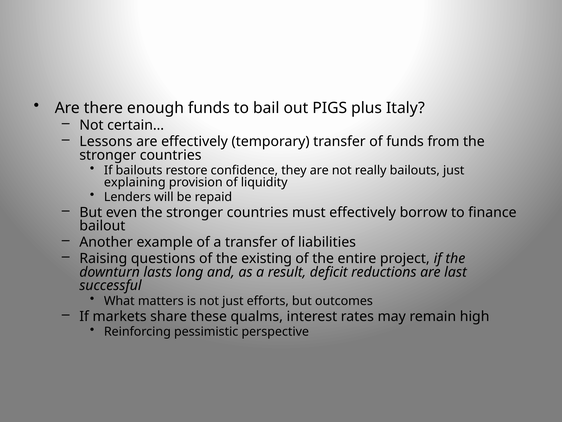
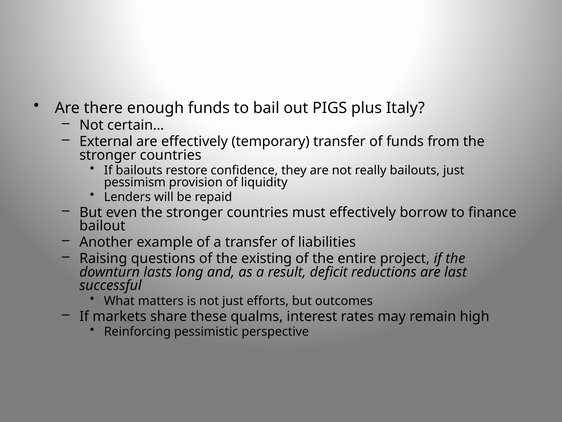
Lessons: Lessons -> External
explaining: explaining -> pessimism
